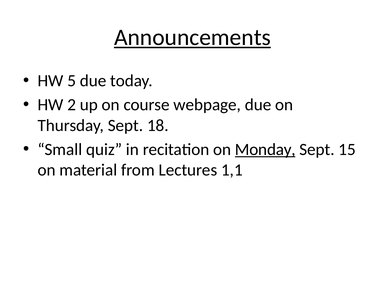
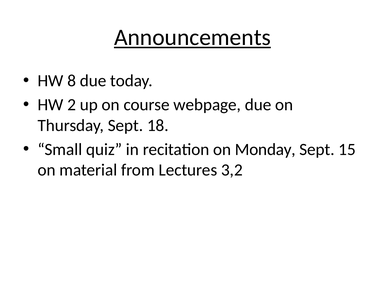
5: 5 -> 8
Monday underline: present -> none
1,1: 1,1 -> 3,2
